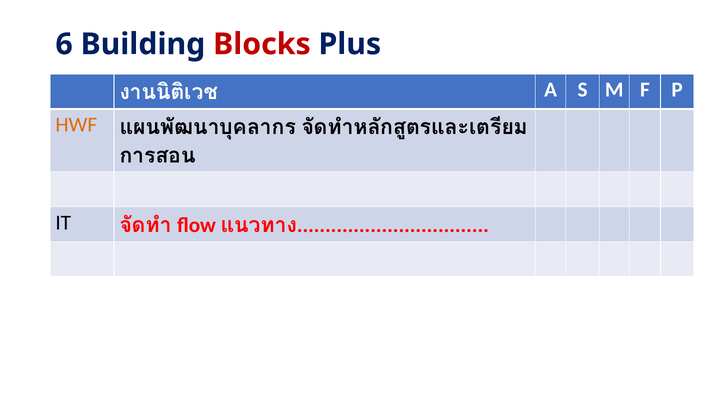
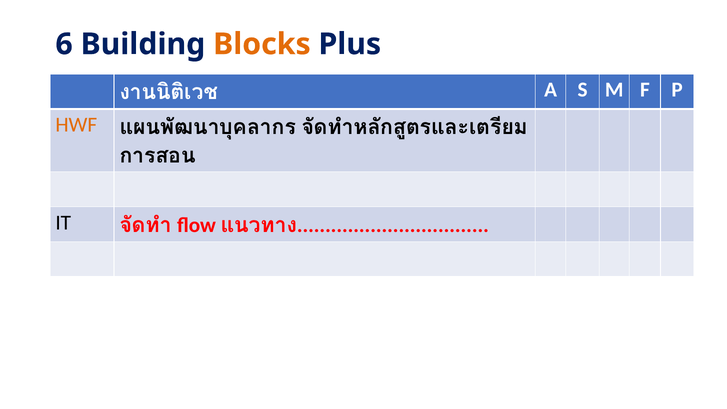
Blocks colour: red -> orange
